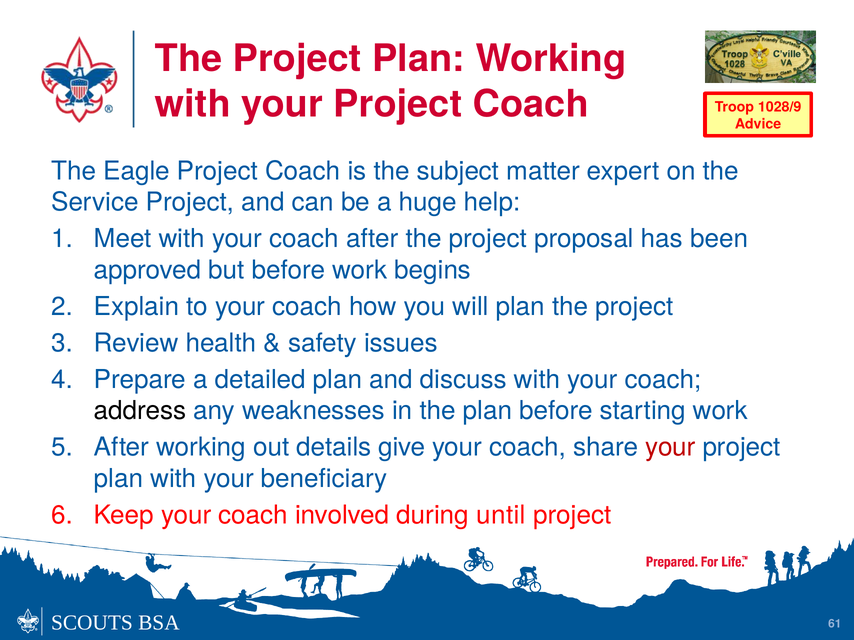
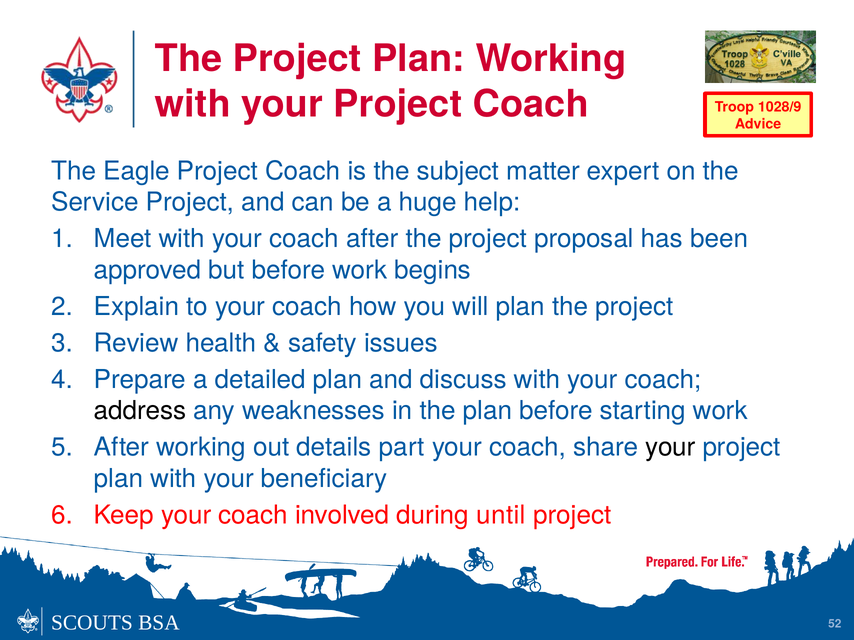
give: give -> part
your at (670, 448) colour: red -> black
61: 61 -> 52
